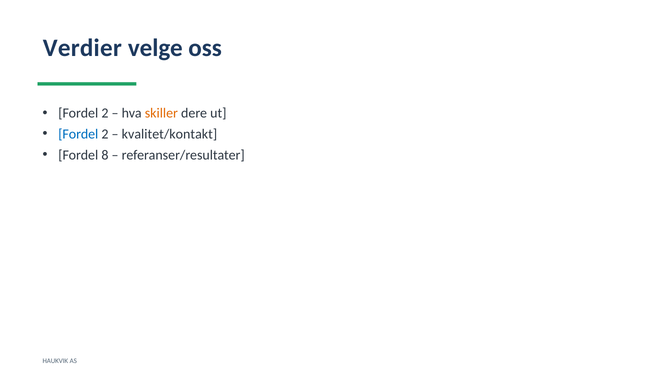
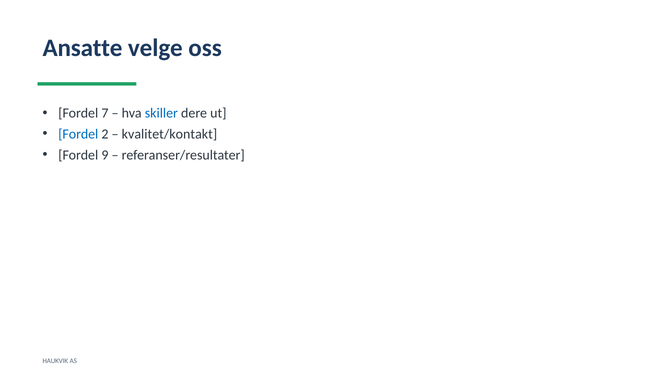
Verdier: Verdier -> Ansatte
2 at (105, 113): 2 -> 7
skiller colour: orange -> blue
8: 8 -> 9
